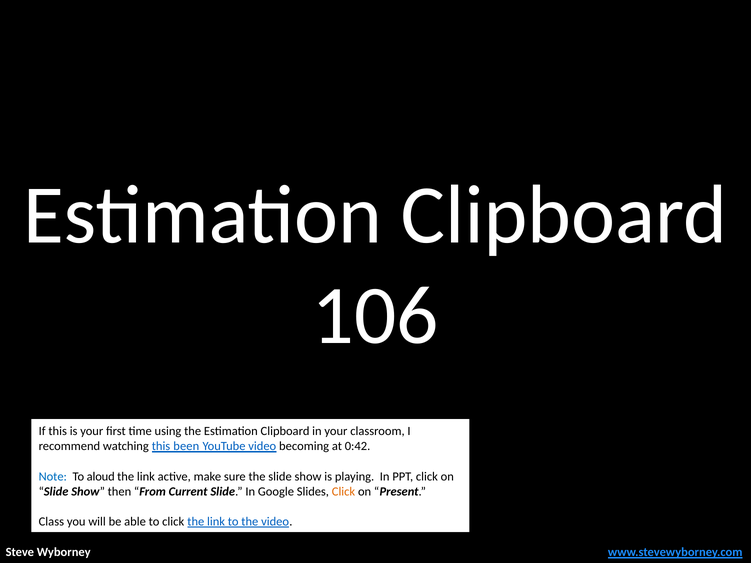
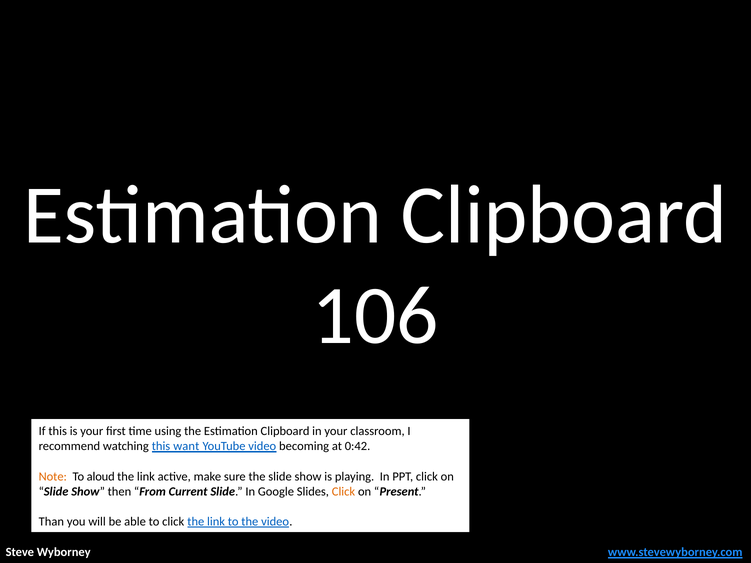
been: been -> want
Note colour: blue -> orange
Class: Class -> Than
